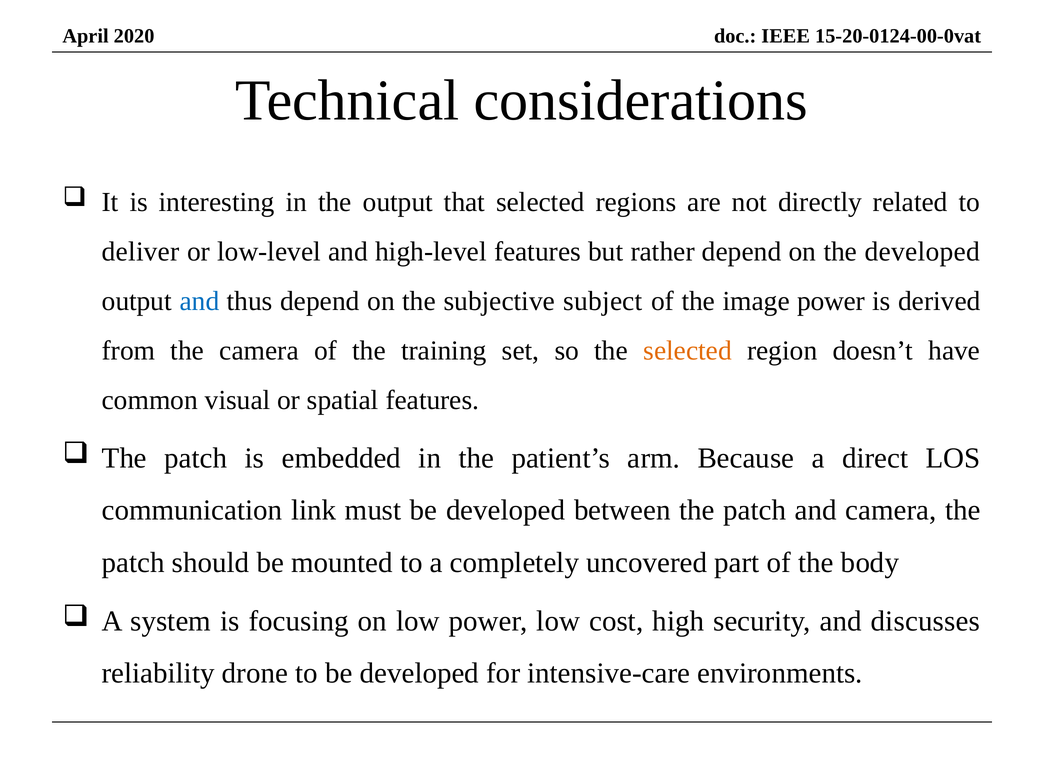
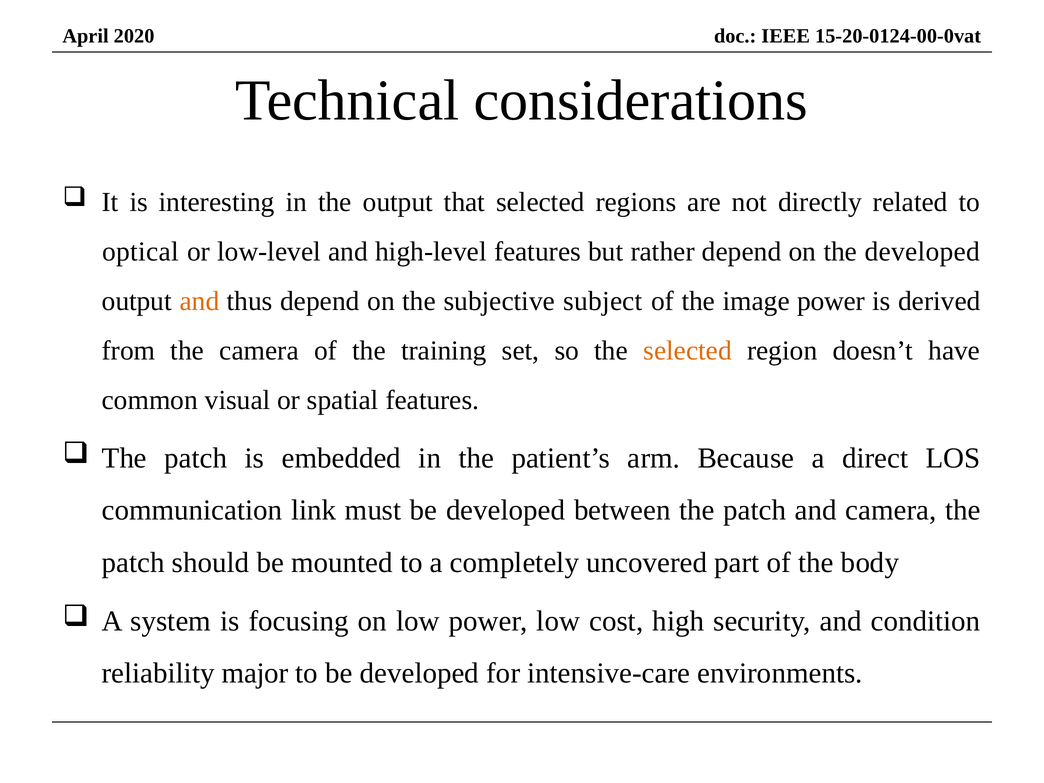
deliver: deliver -> optical
and at (199, 301) colour: blue -> orange
discusses: discusses -> condition
drone: drone -> major
